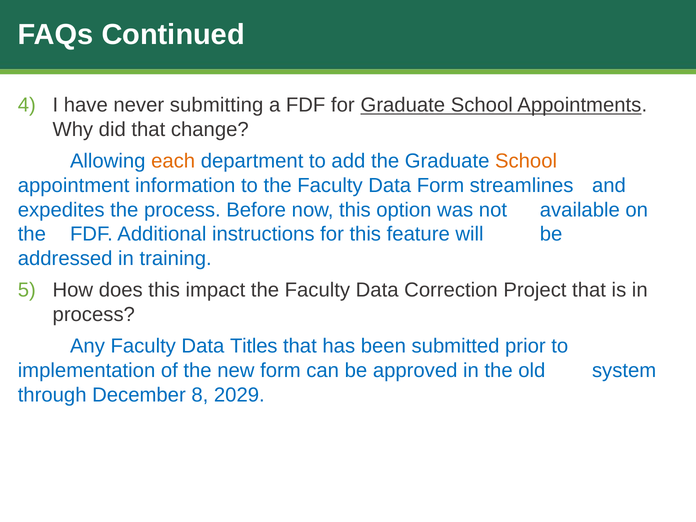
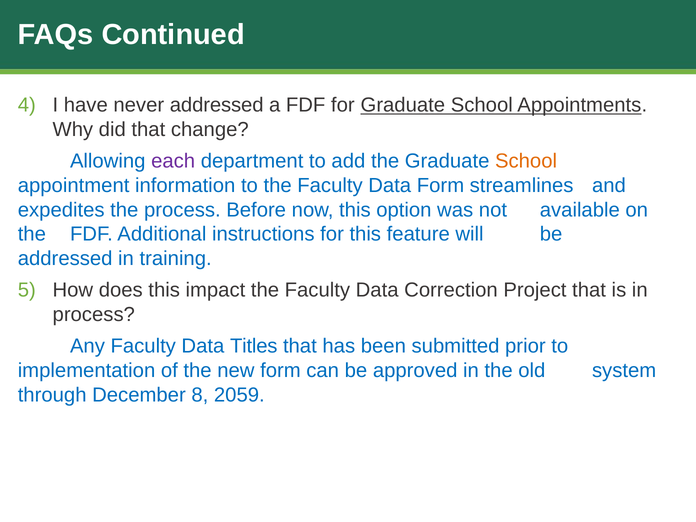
never submitting: submitting -> addressed
each colour: orange -> purple
2029: 2029 -> 2059
